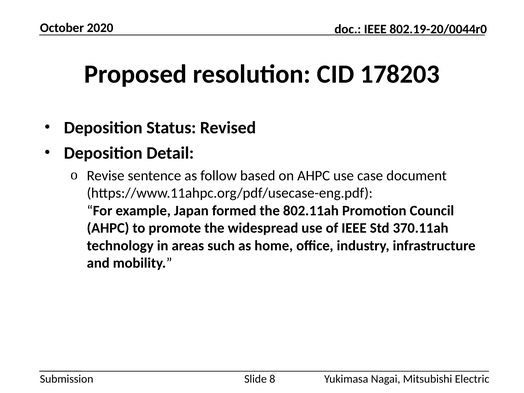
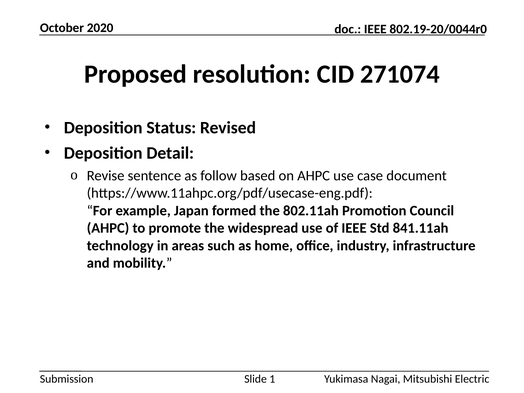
178203: 178203 -> 271074
370.11ah: 370.11ah -> 841.11ah
8: 8 -> 1
